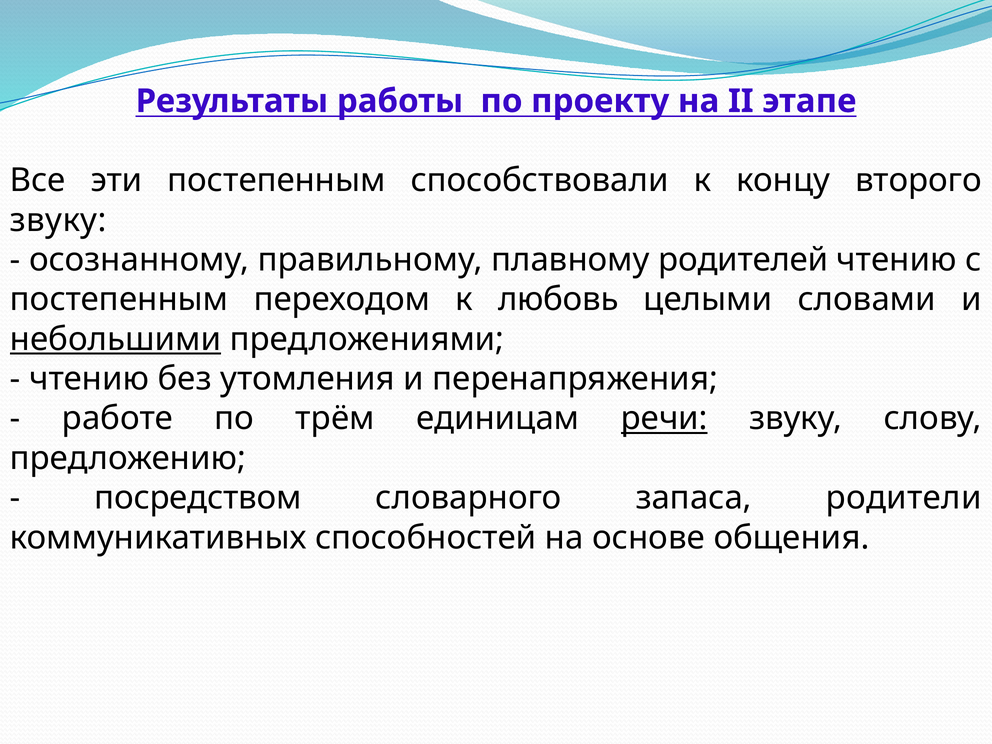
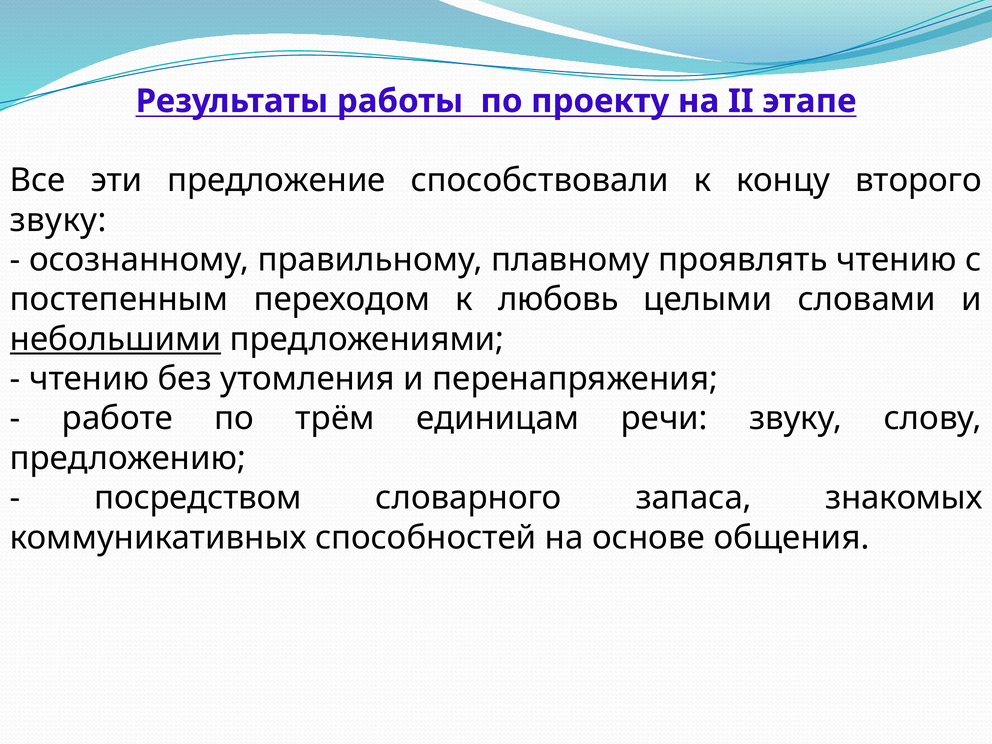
эти постепенным: постепенным -> предложение
родителей: родителей -> проявлять
речи underline: present -> none
родители: родители -> знакомых
